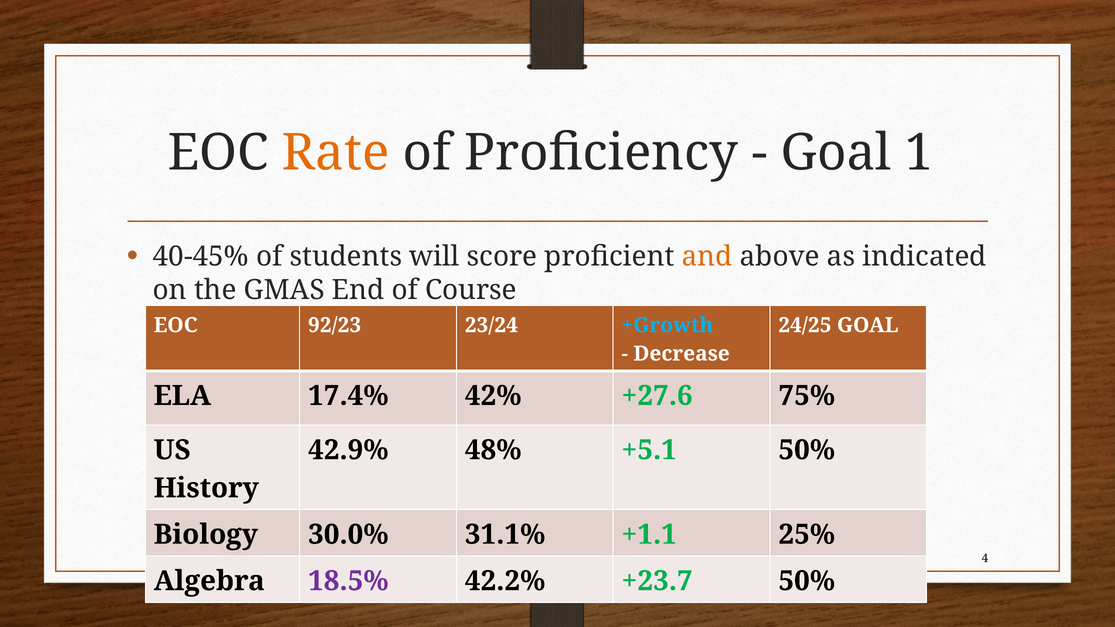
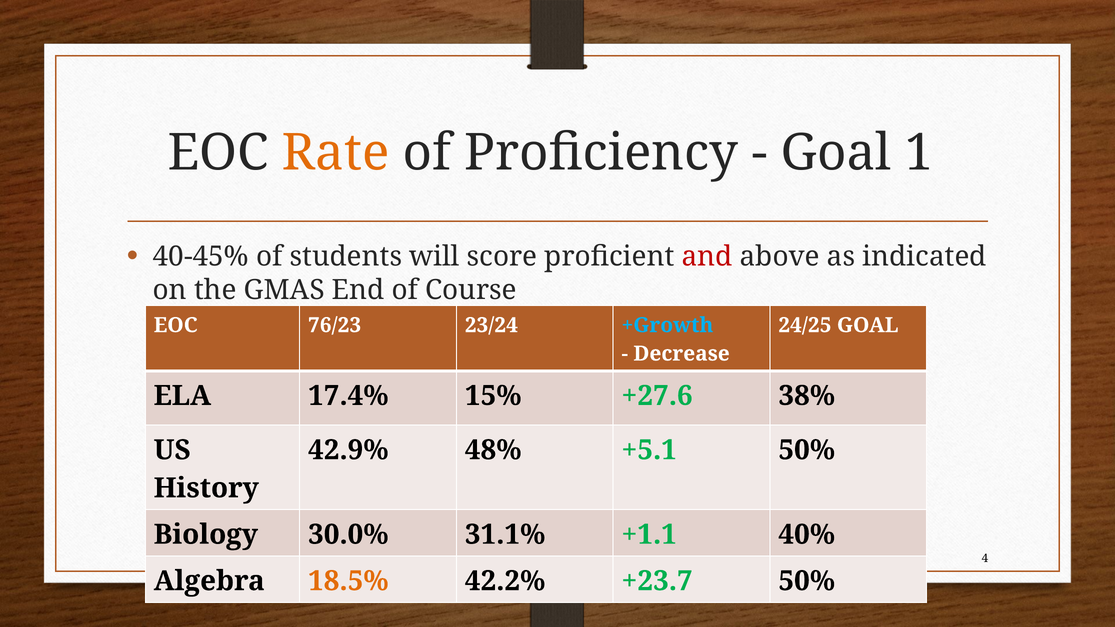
and colour: orange -> red
92/23: 92/23 -> 76/23
42%: 42% -> 15%
75%: 75% -> 38%
25%: 25% -> 40%
18.5% colour: purple -> orange
